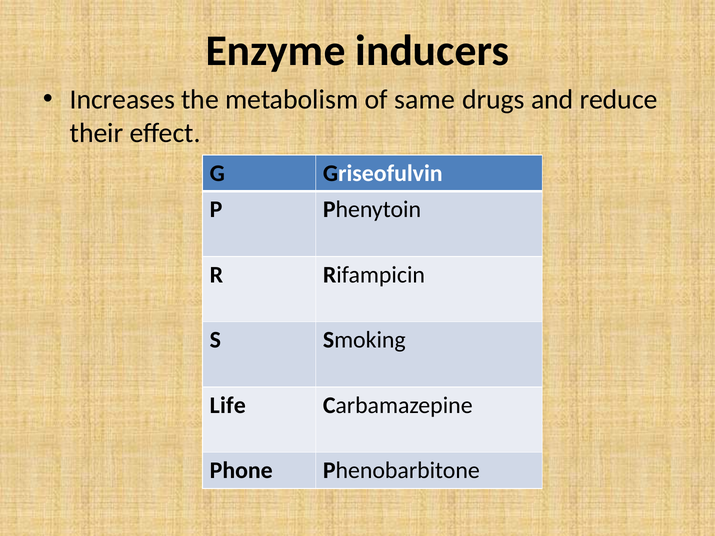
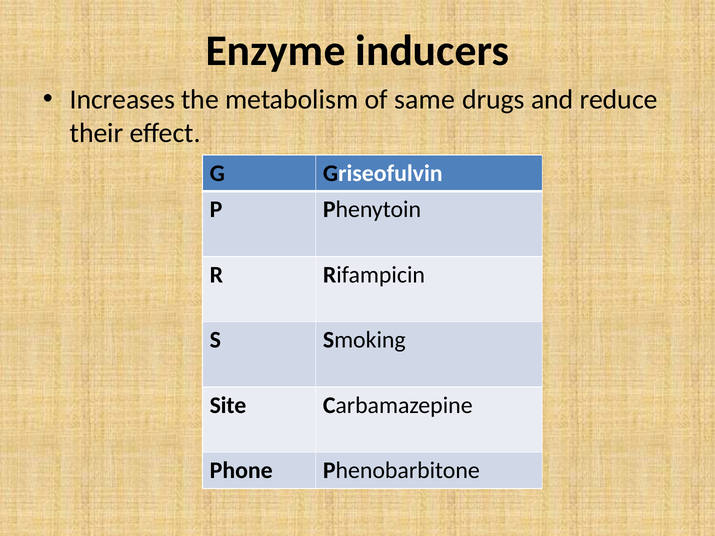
Life: Life -> Site
